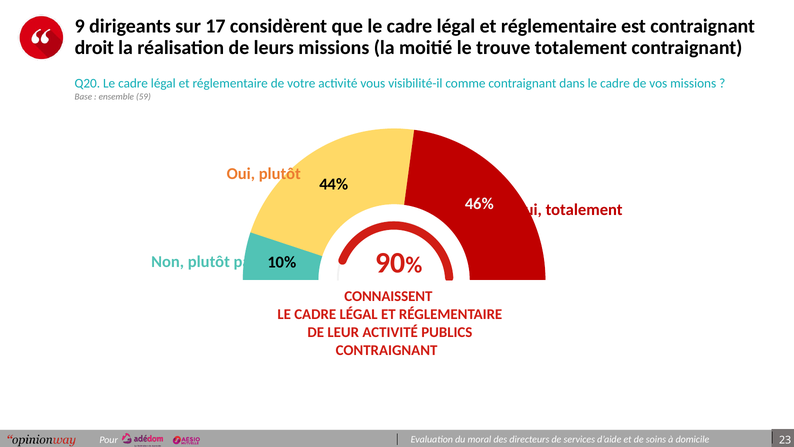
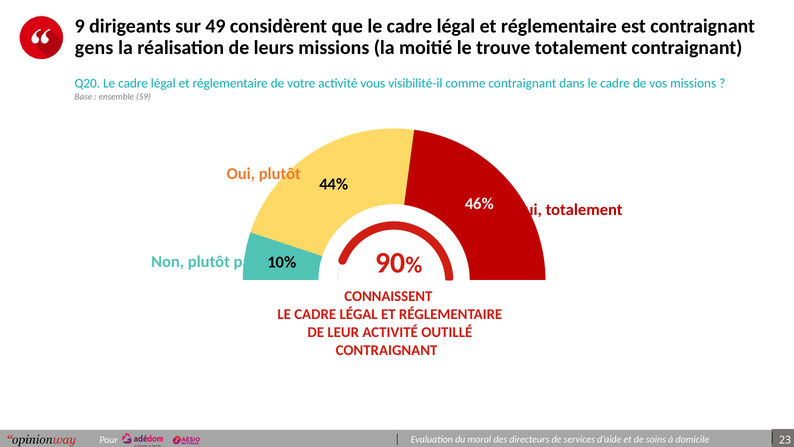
17: 17 -> 49
droit: droit -> gens
PUBLICS: PUBLICS -> OUTILLÉ
